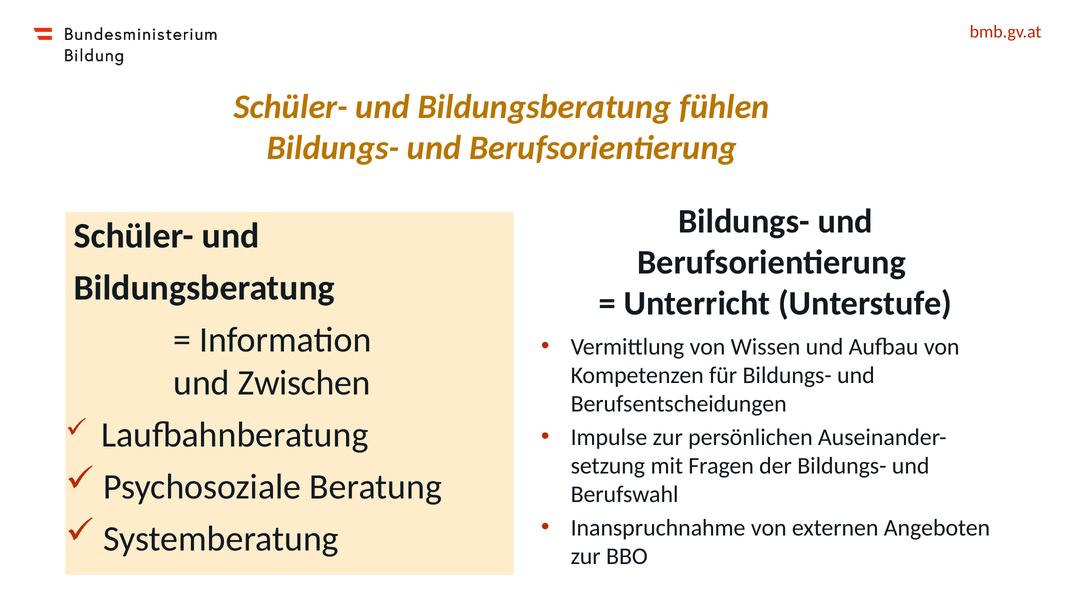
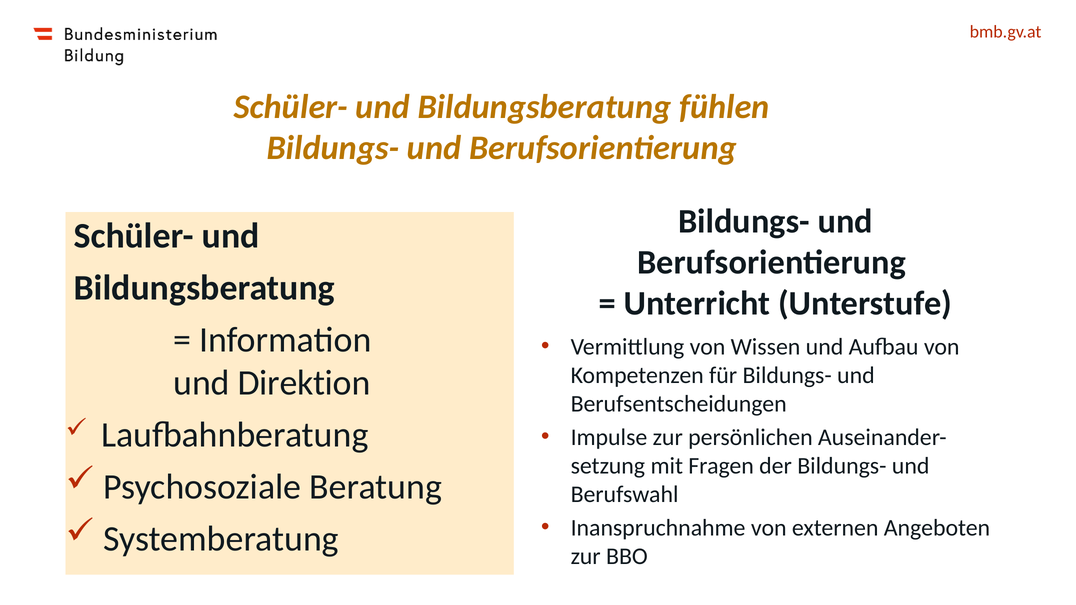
Zwischen: Zwischen -> Direktion
